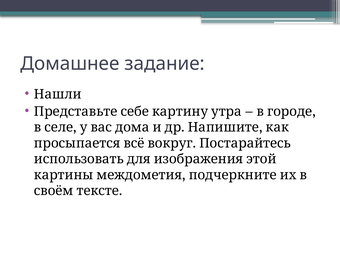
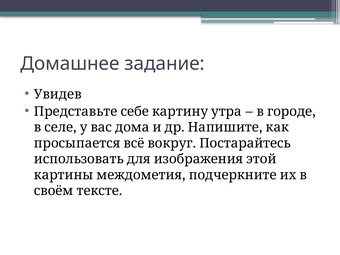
Нашли: Нашли -> Увидев
